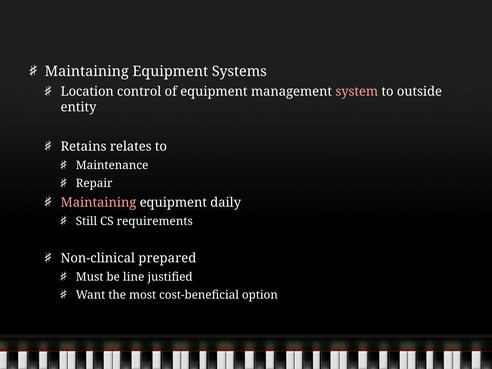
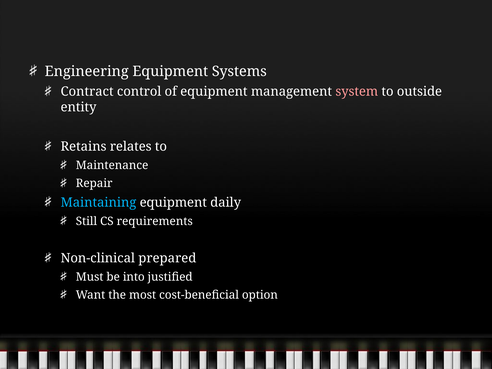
Maintaining at (87, 71): Maintaining -> Engineering
Location: Location -> Contract
Maintaining at (98, 202) colour: pink -> light blue
line: line -> into
